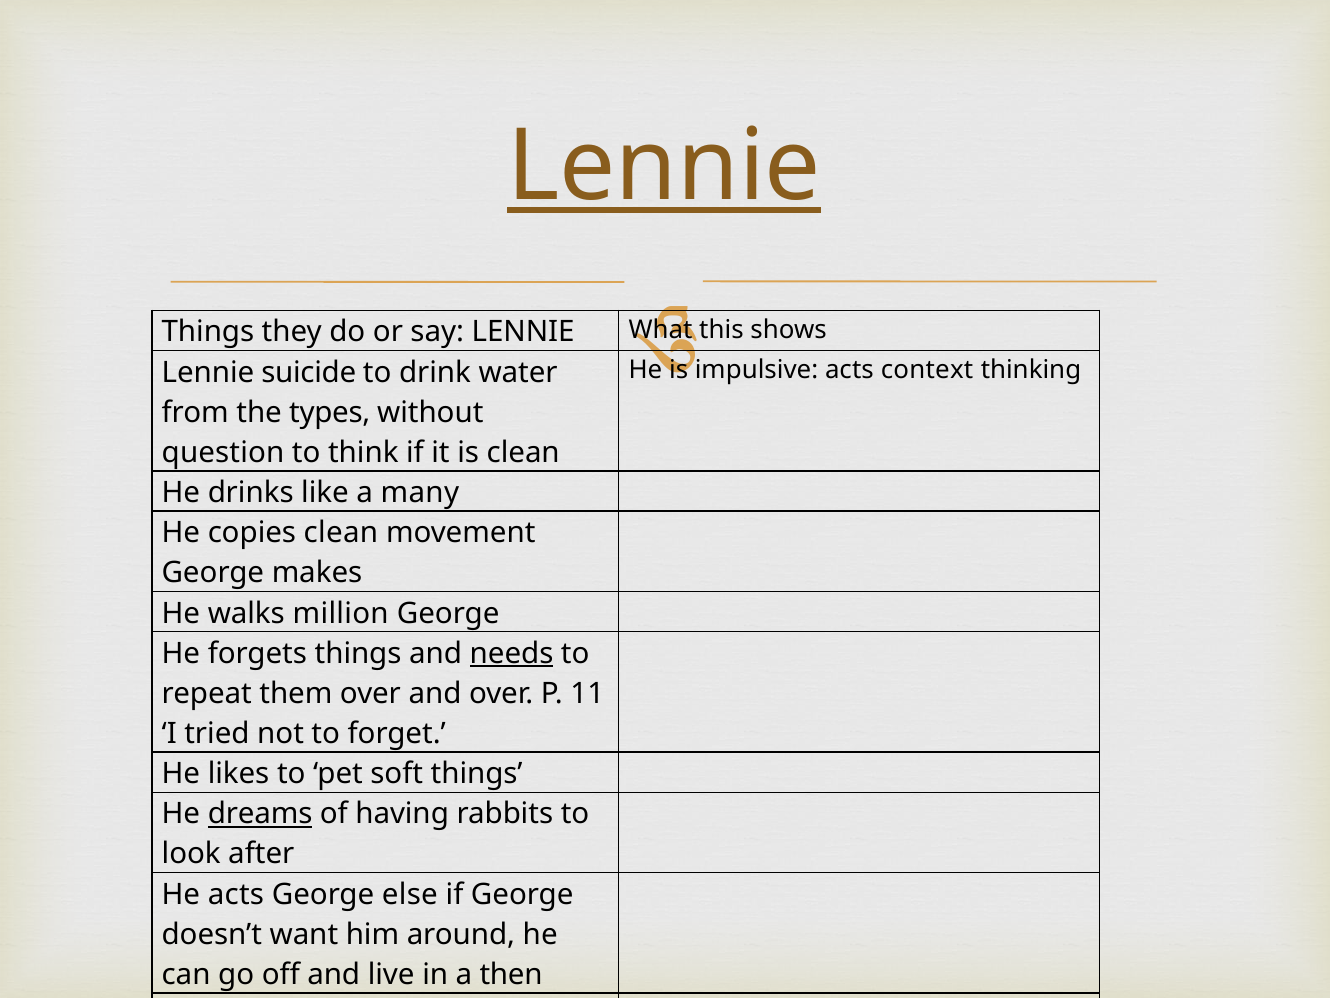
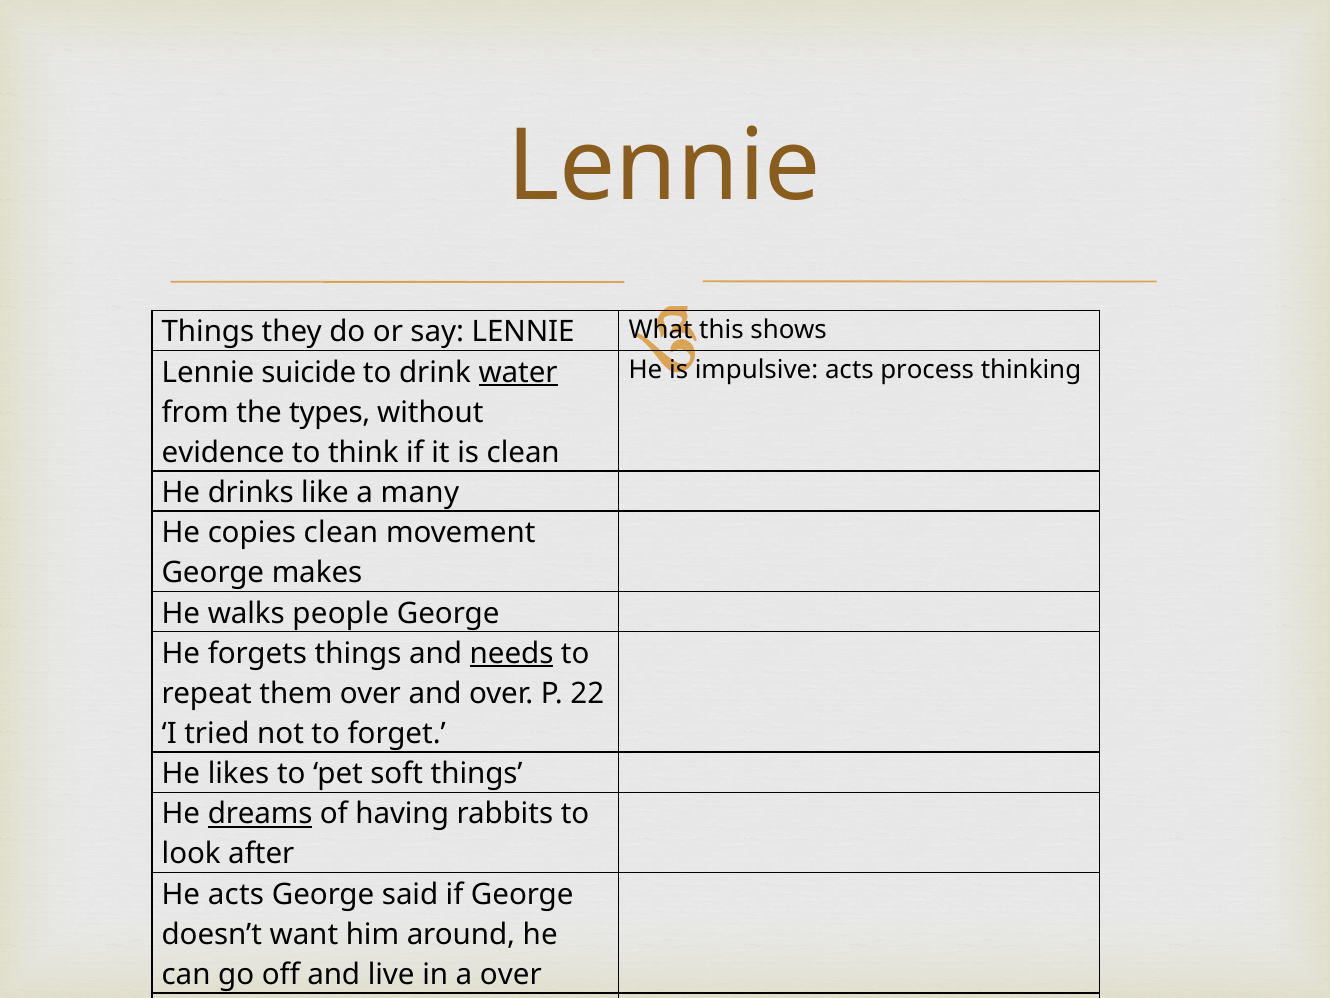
Lennie at (664, 167) underline: present -> none
context: context -> process
water underline: none -> present
question: question -> evidence
million: million -> people
11: 11 -> 22
else: else -> said
a then: then -> over
